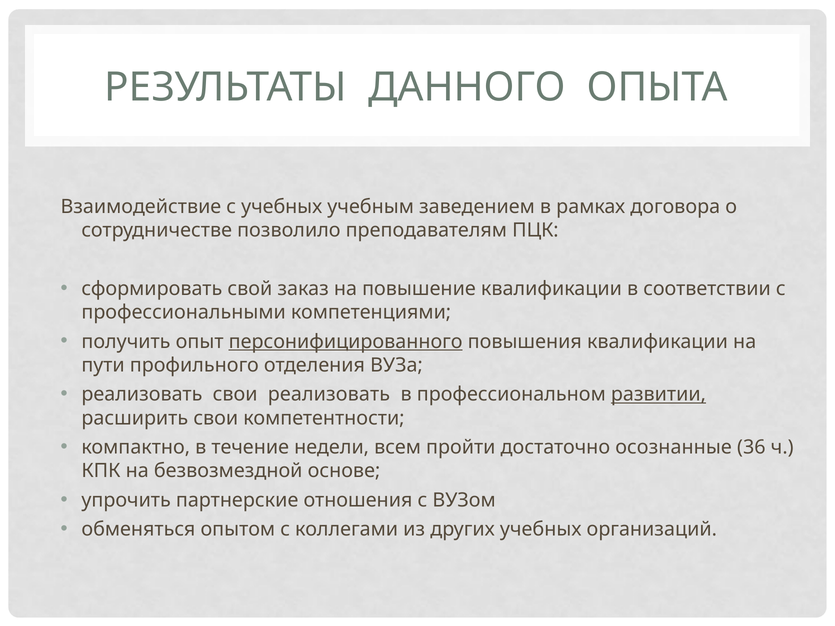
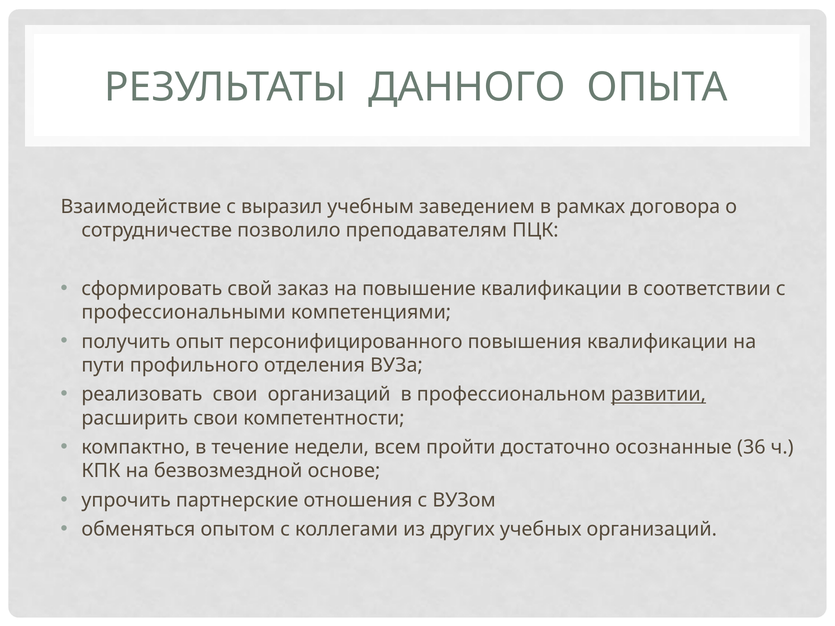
с учебных: учебных -> выразил
персонифицированного underline: present -> none
свои реализовать: реализовать -> организаций
